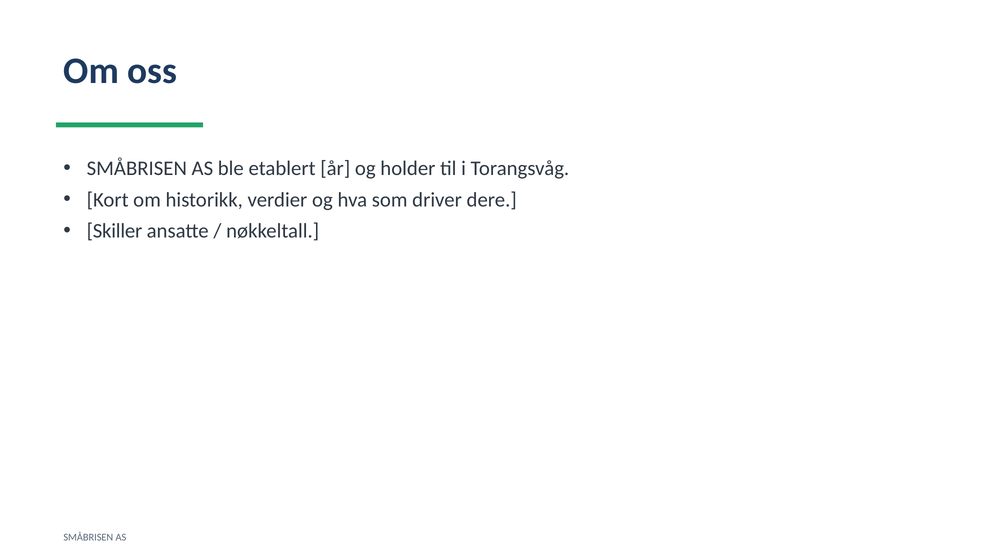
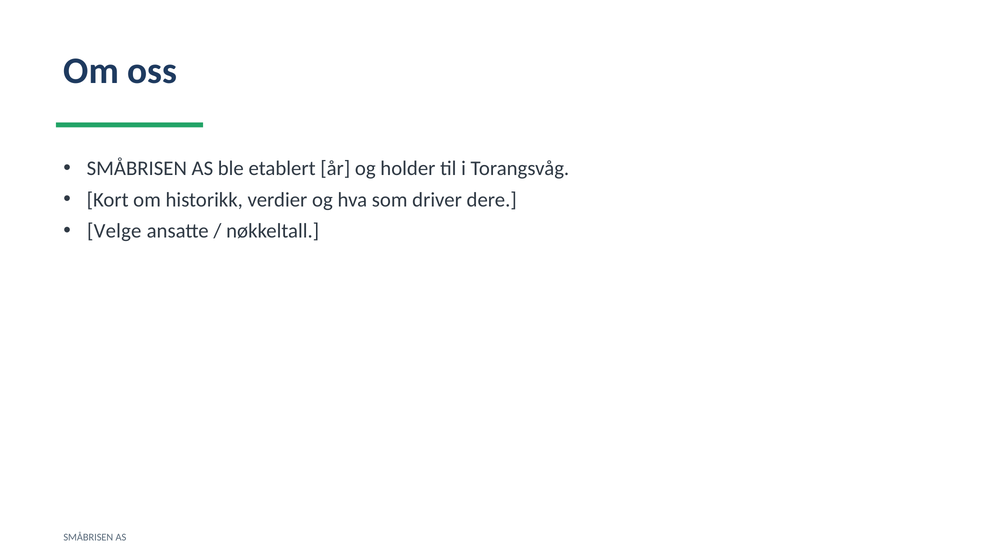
Skiller: Skiller -> Velge
